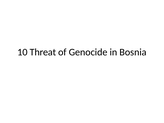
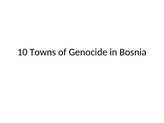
Threat: Threat -> Towns
